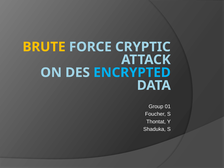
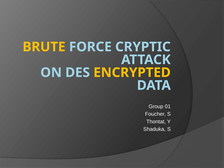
ENCRYPTED colour: light blue -> yellow
